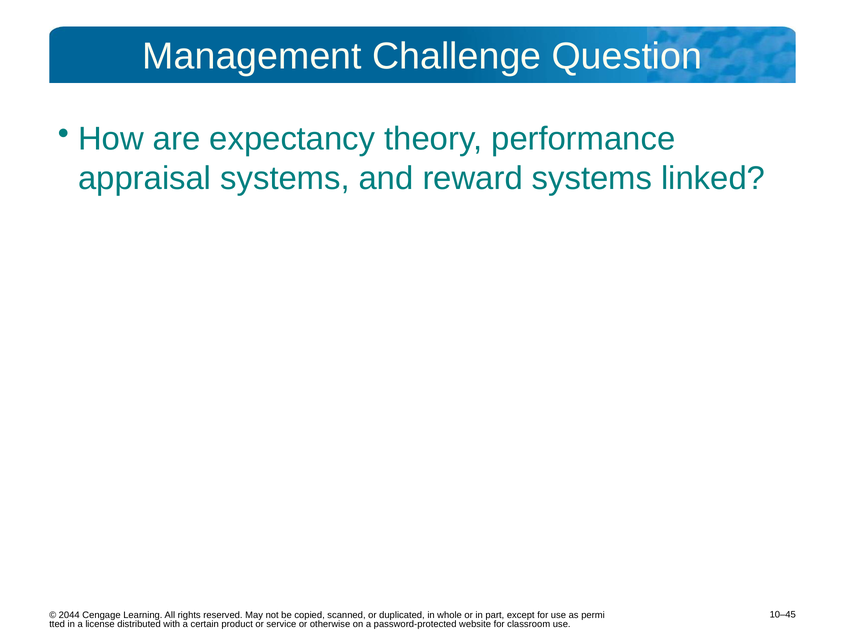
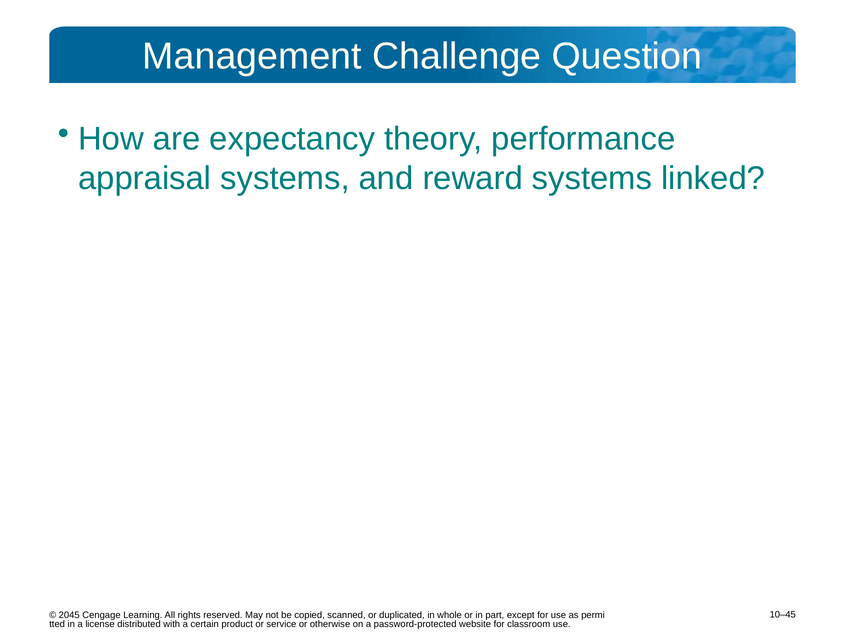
2044: 2044 -> 2045
